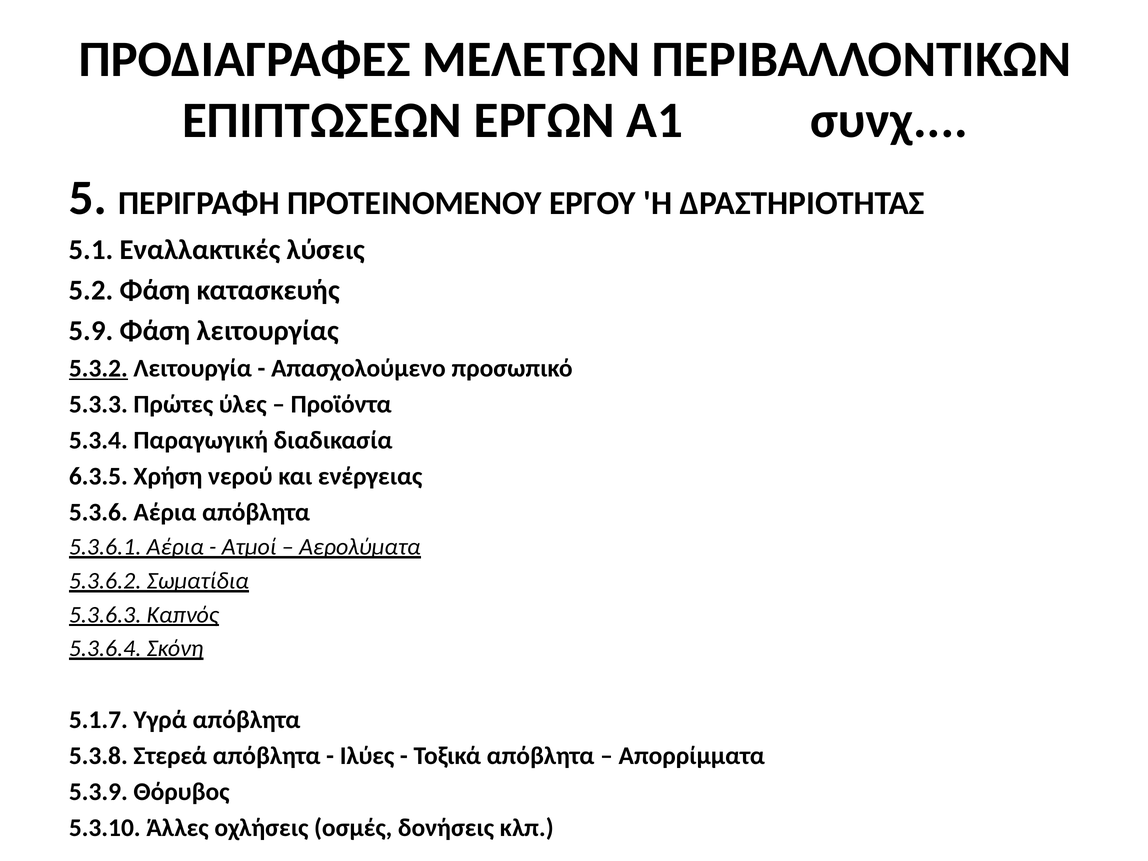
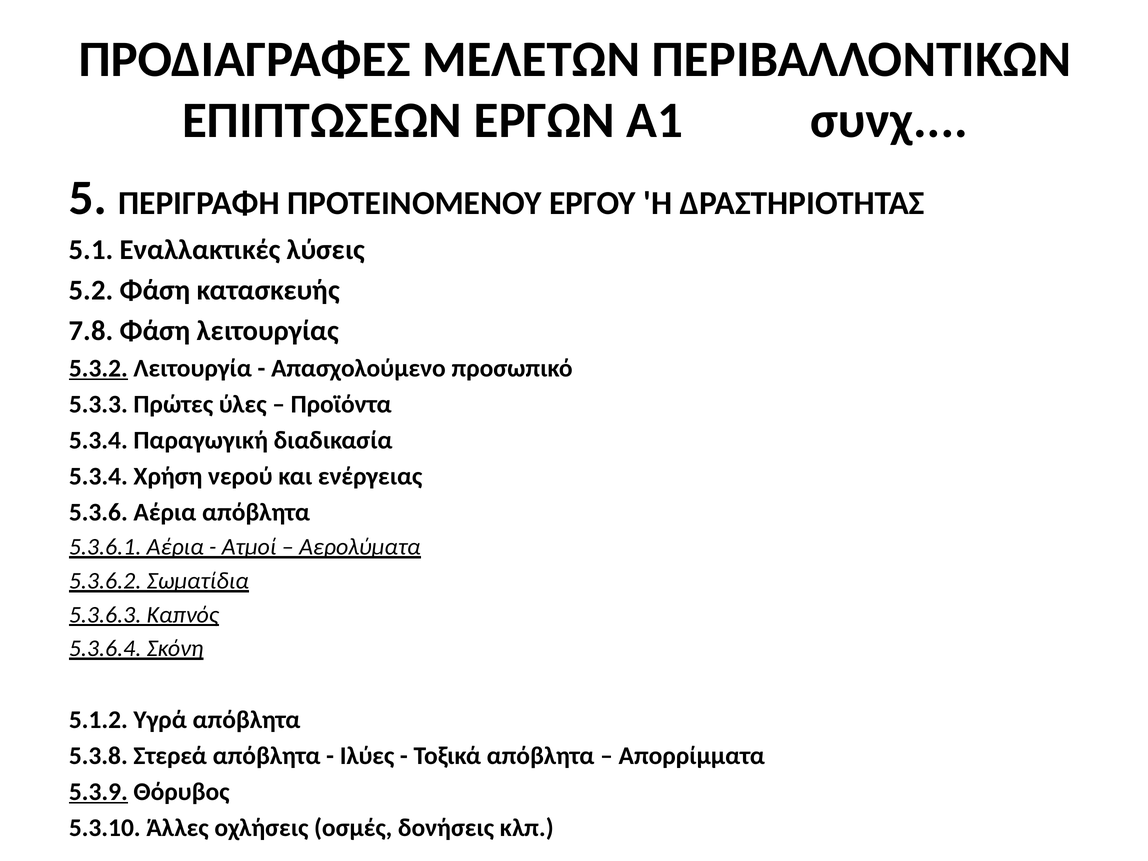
5.9: 5.9 -> 7.8
6.3.5 at (98, 476): 6.3.5 -> 5.3.4
5.1.7: 5.1.7 -> 5.1.2
5.3.9 underline: none -> present
